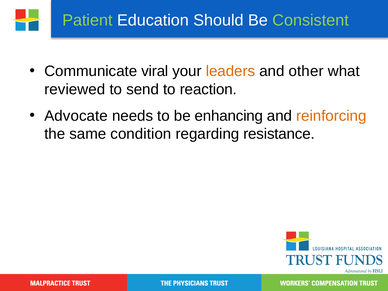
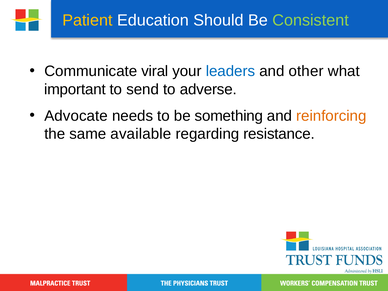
Patient colour: light green -> yellow
leaders colour: orange -> blue
reviewed: reviewed -> important
reaction: reaction -> adverse
enhancing: enhancing -> something
condition: condition -> available
